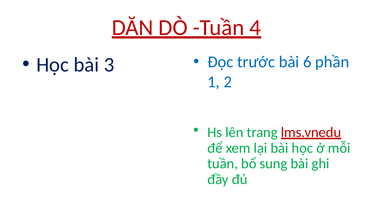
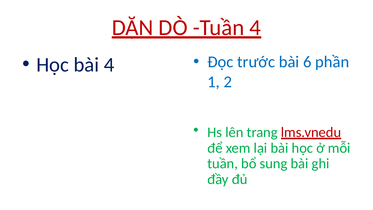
bài 3: 3 -> 4
